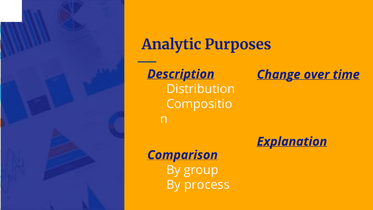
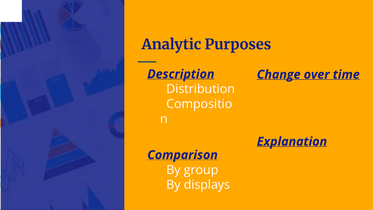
process: process -> displays
